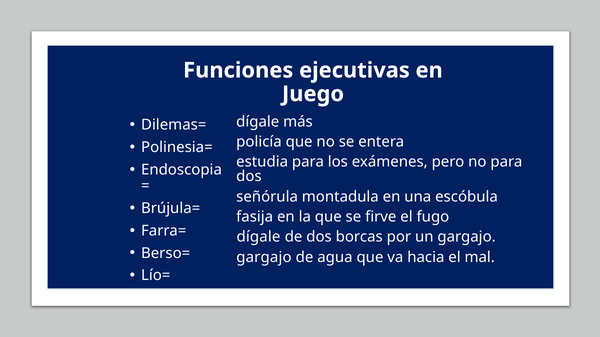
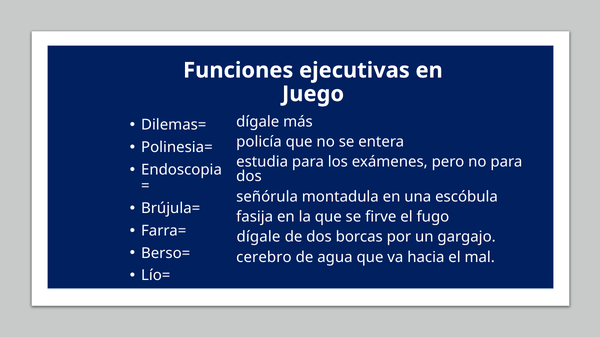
gargajo at (264, 258): gargajo -> cerebro
